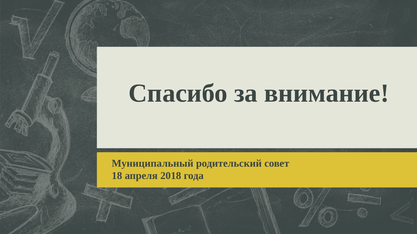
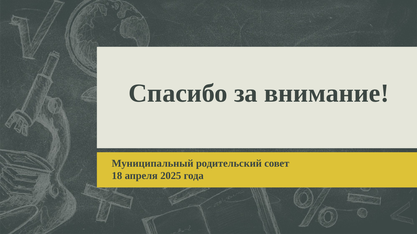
2018: 2018 -> 2025
